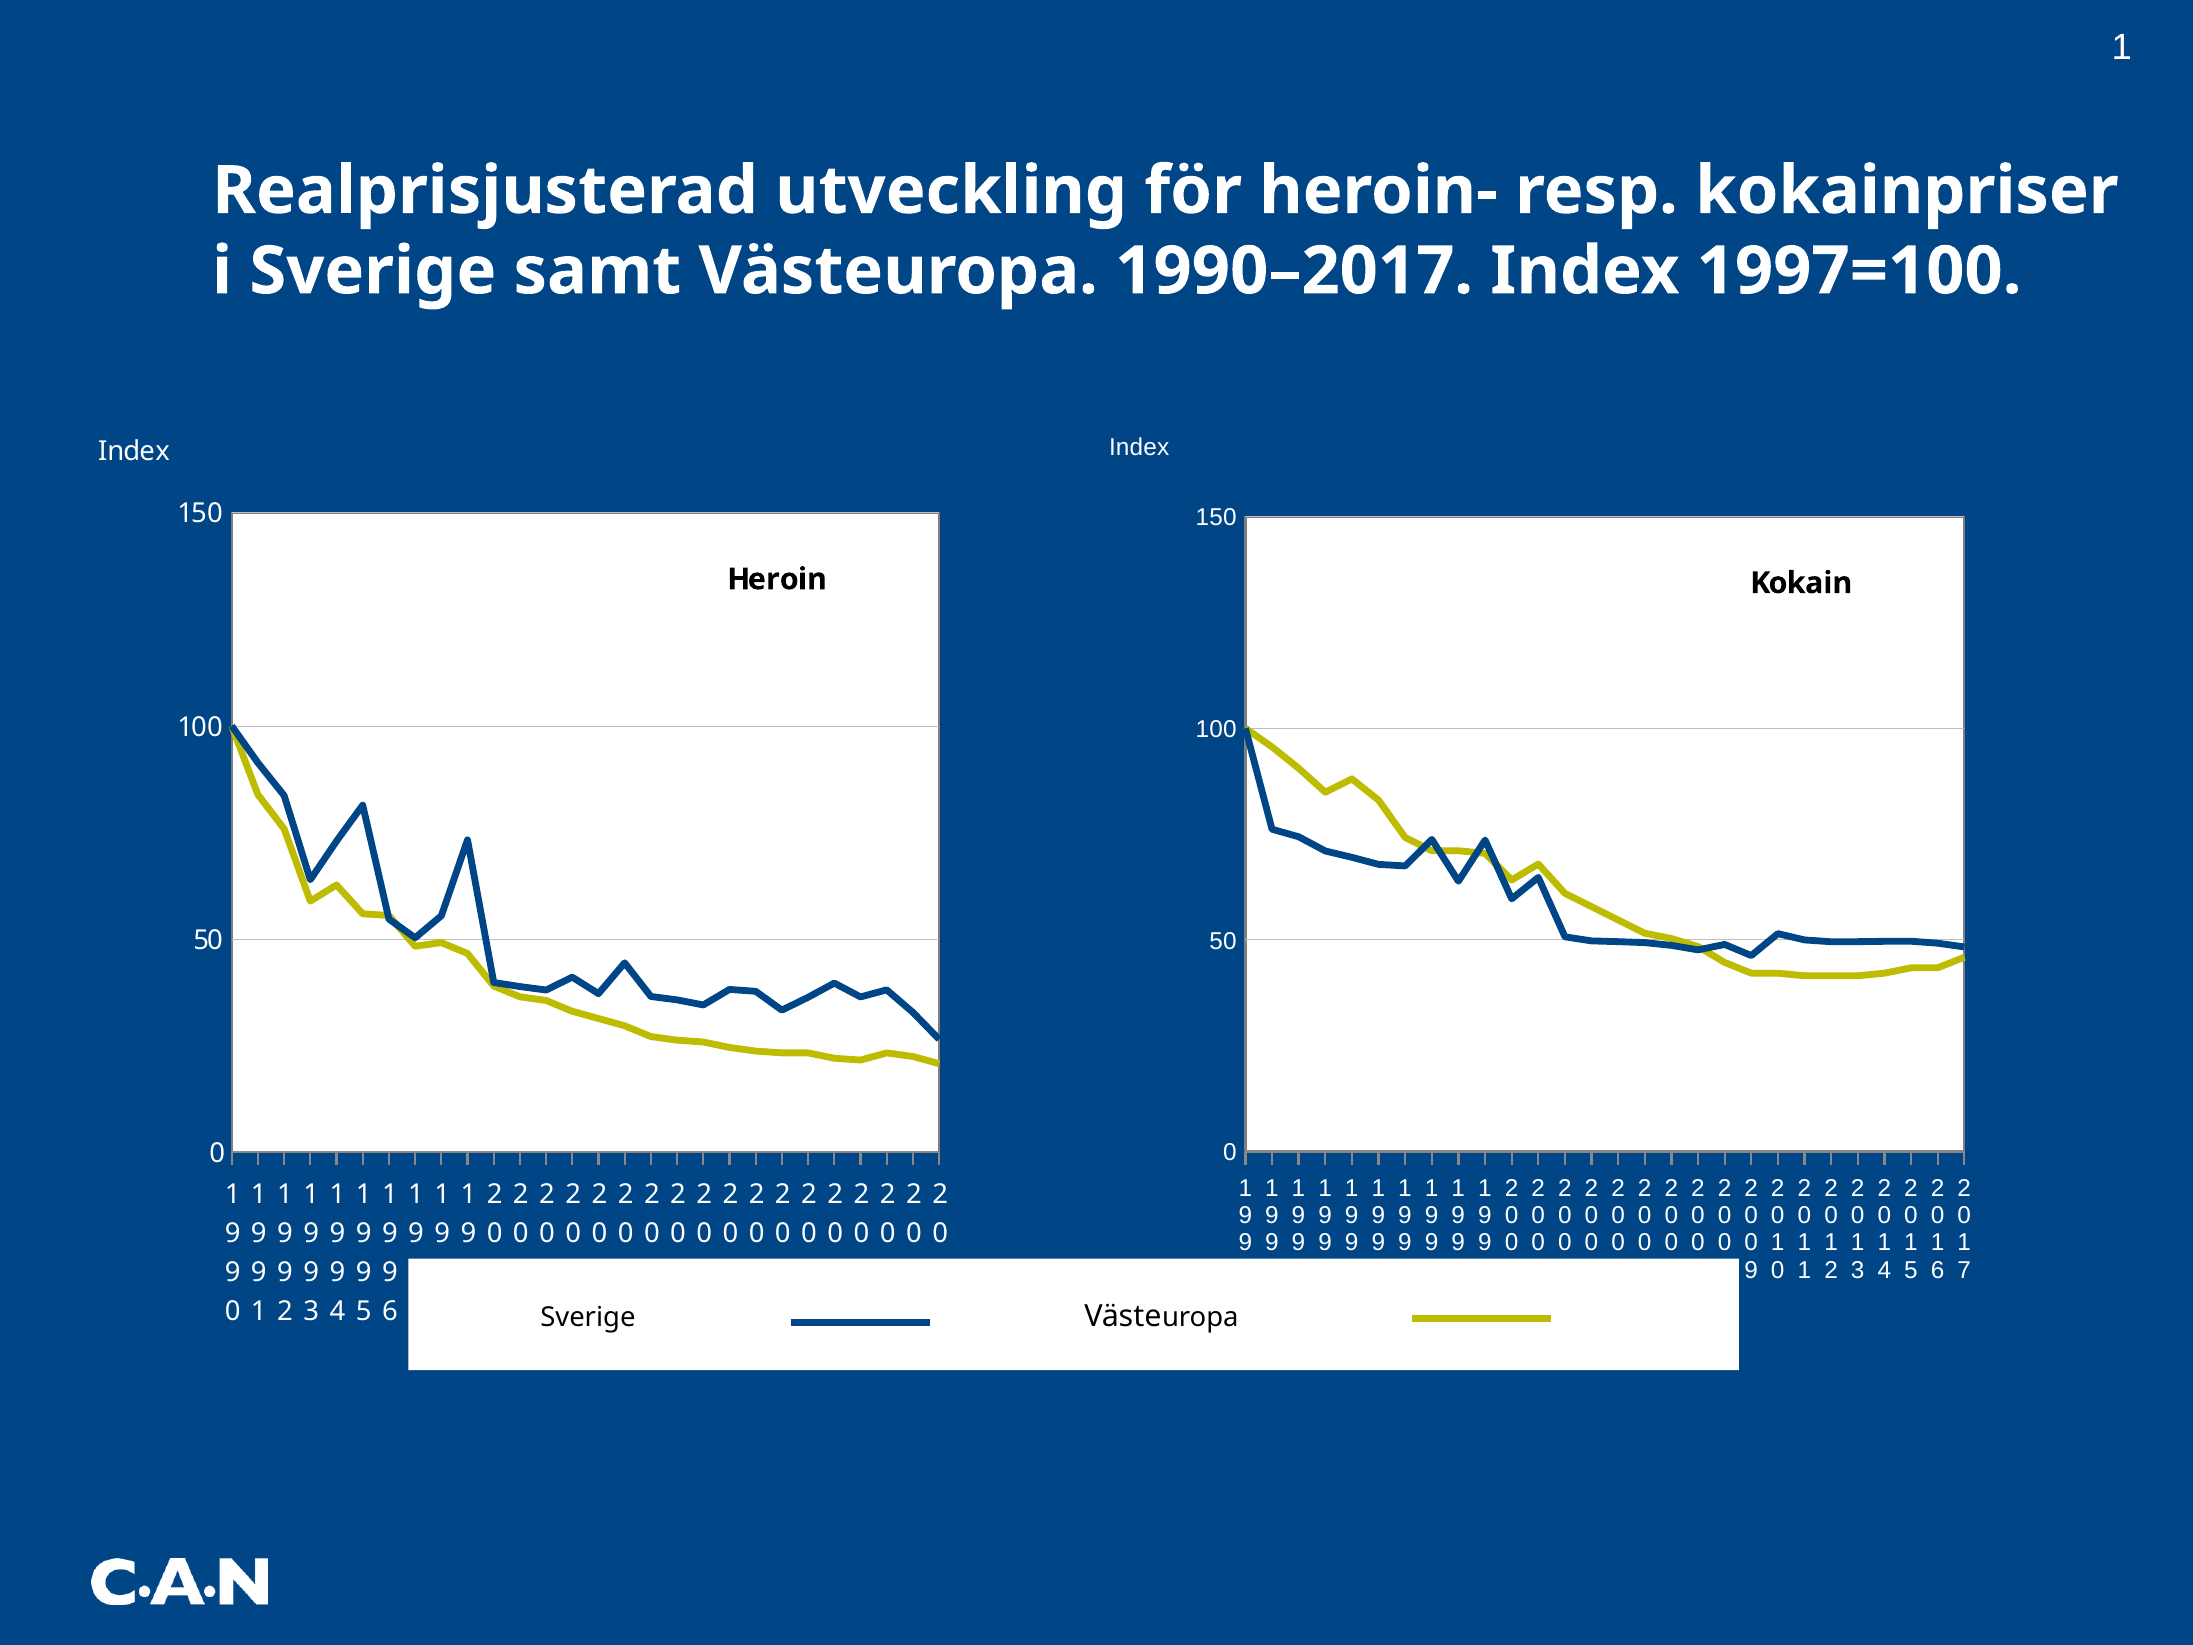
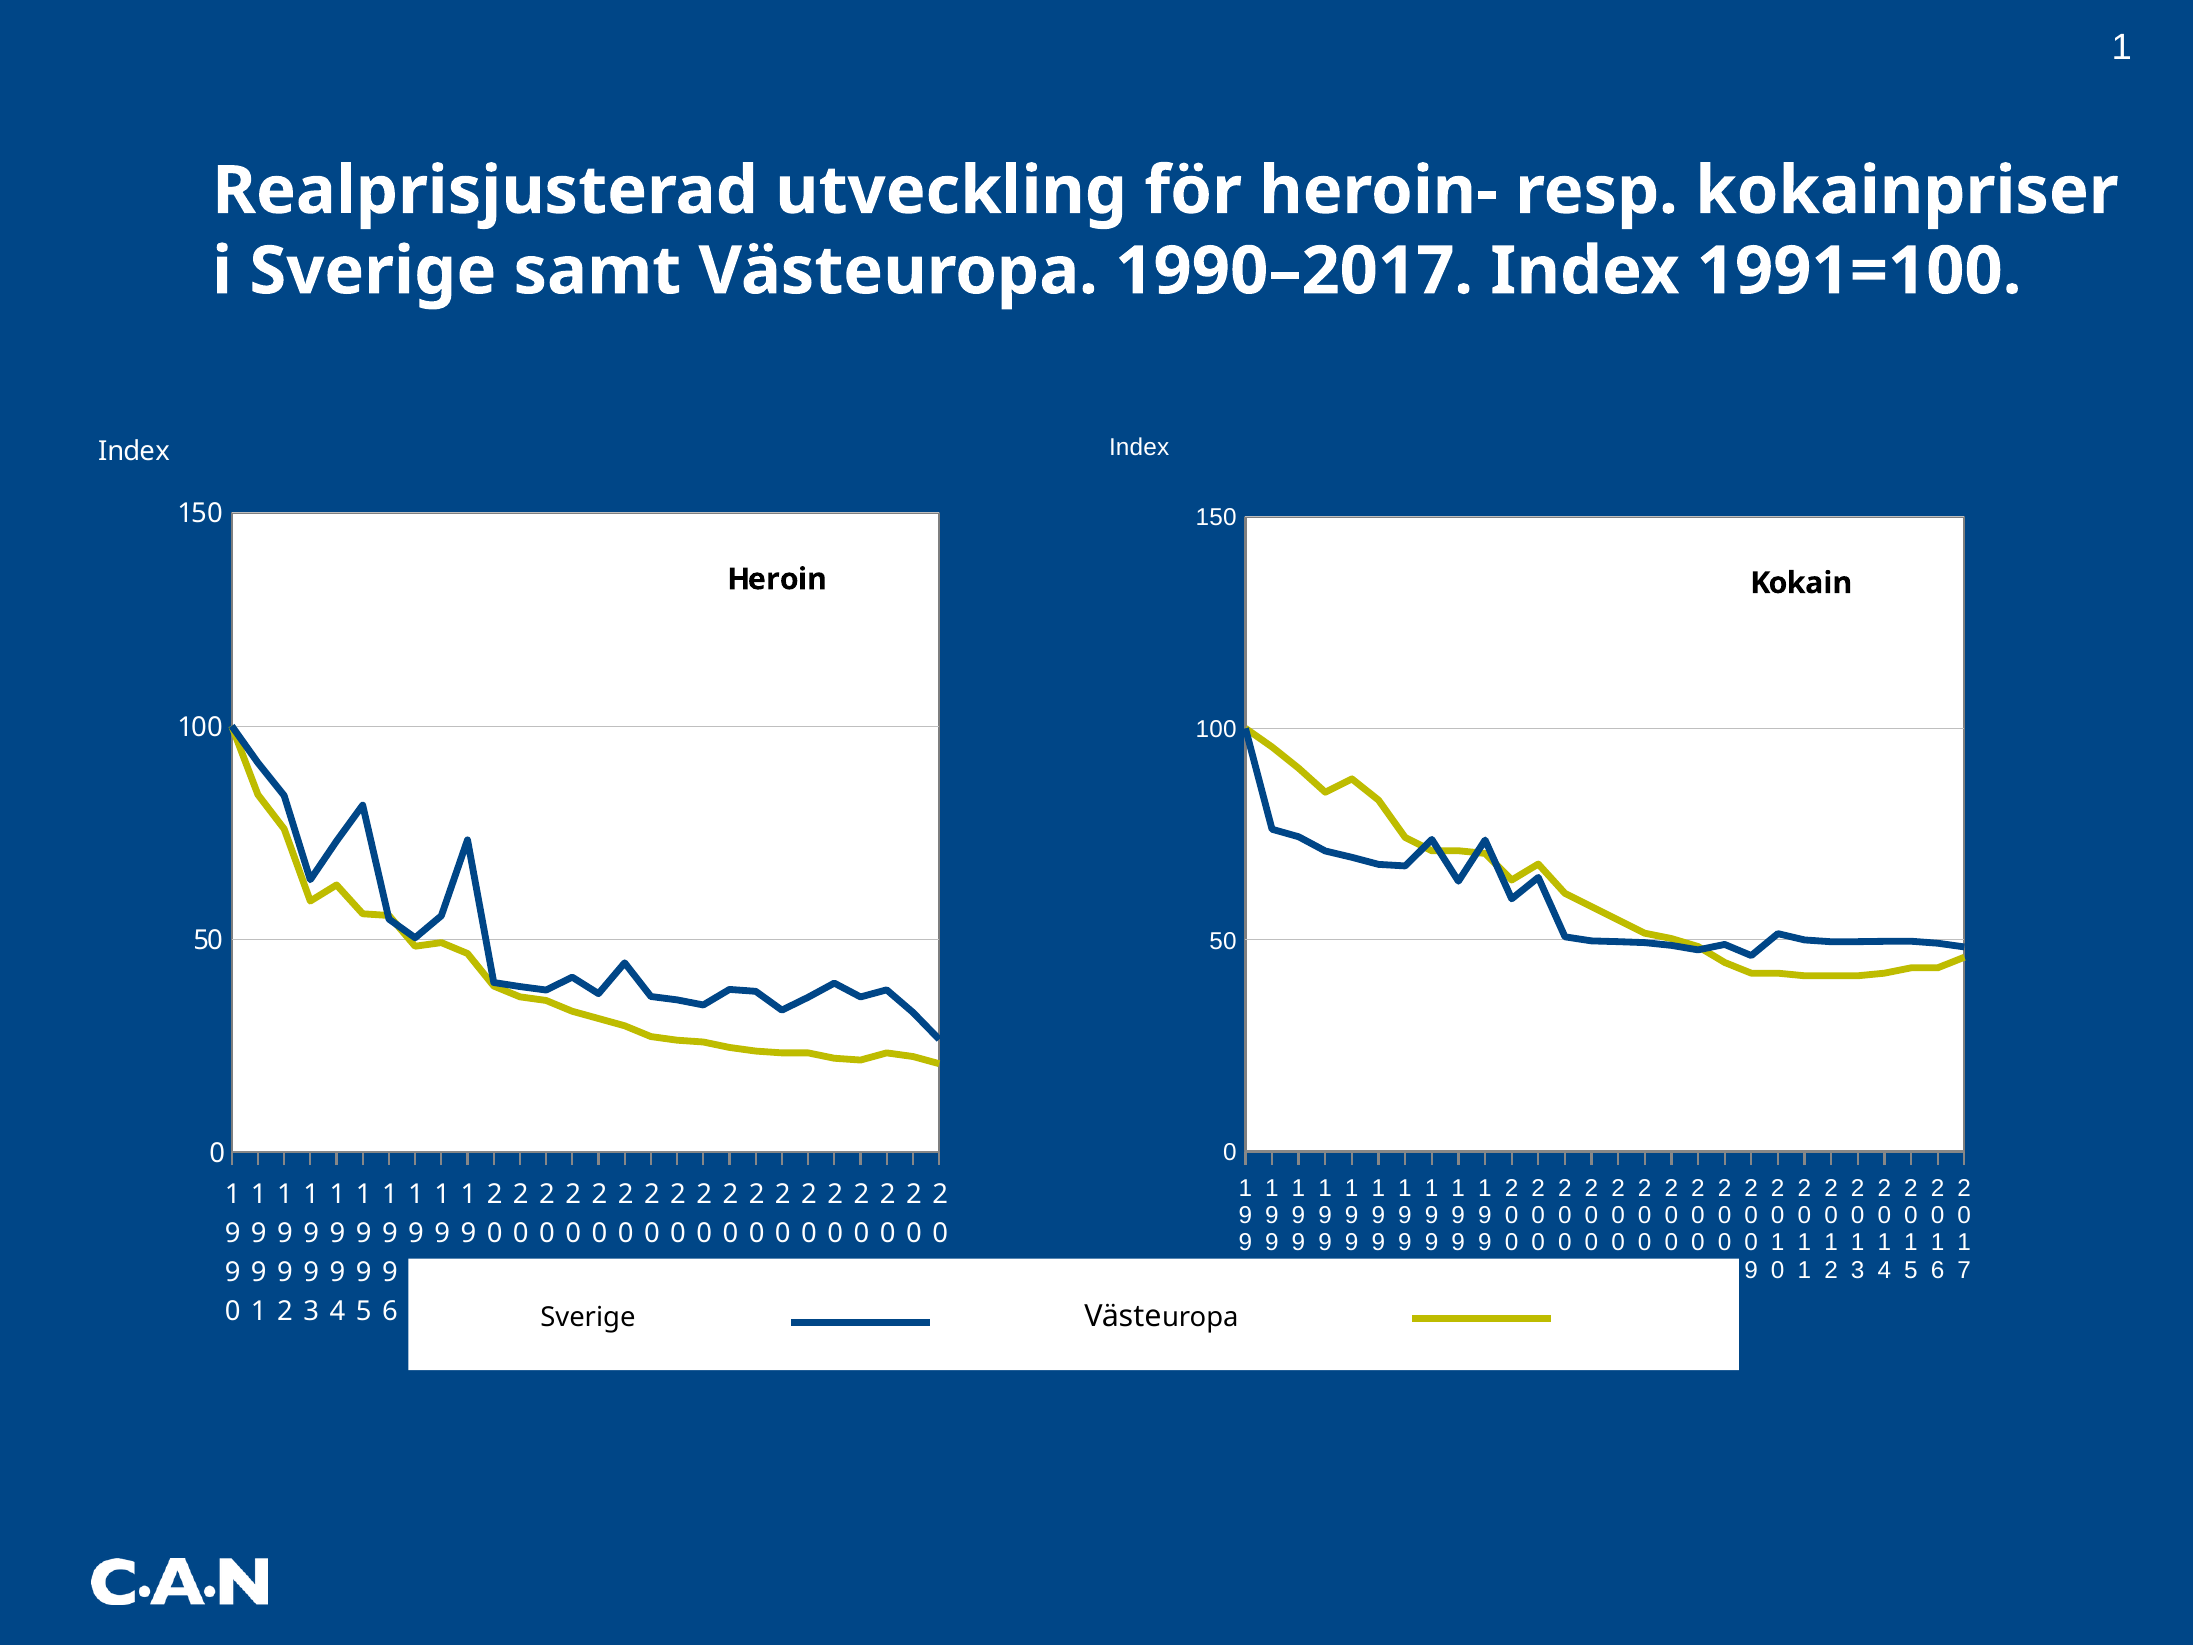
1997=100: 1997=100 -> 1991=100
